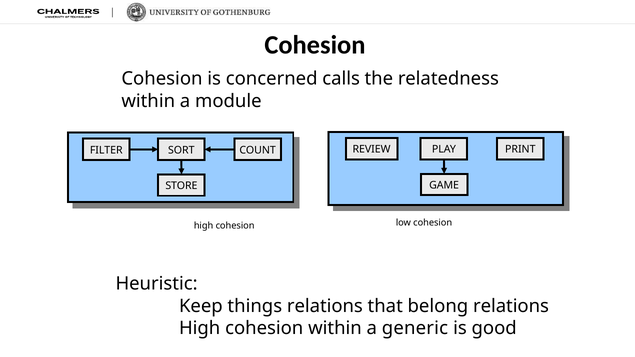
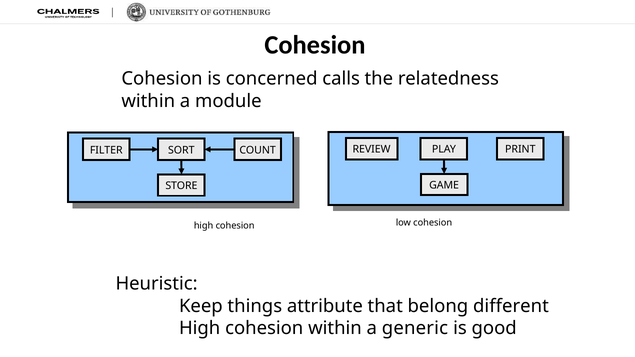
things relations: relations -> attribute
belong relations: relations -> different
